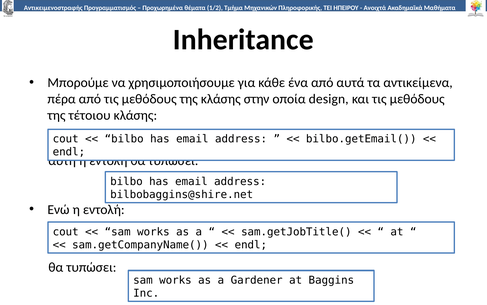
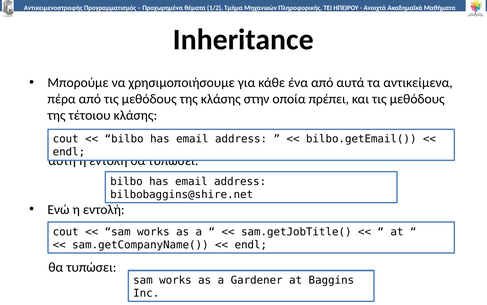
design: design -> πρέπει
